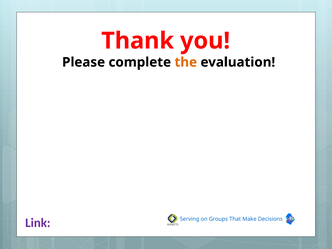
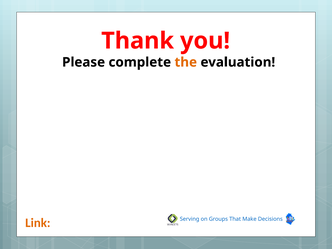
Link colour: purple -> orange
